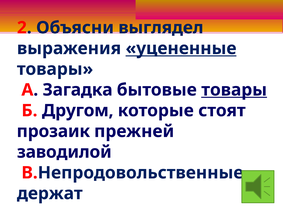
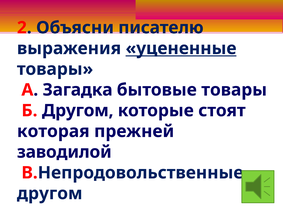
выглядел: выглядел -> писателю
товары at (234, 90) underline: present -> none
прозаик: прозаик -> которая
держат at (50, 194): держат -> другом
